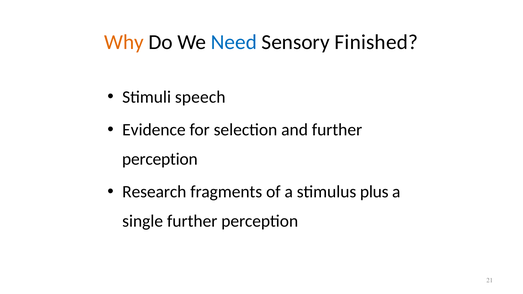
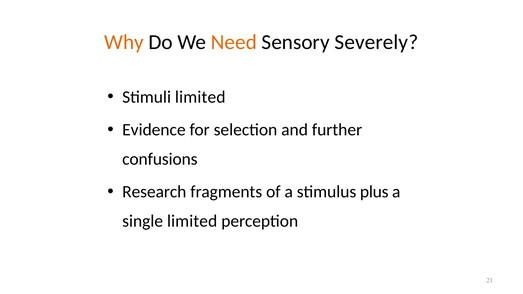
Need colour: blue -> orange
Finished: Finished -> Severely
Stimuli speech: speech -> limited
perception at (160, 159): perception -> confusions
single further: further -> limited
